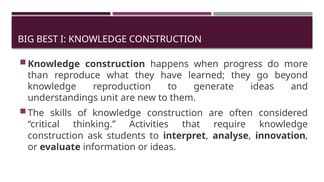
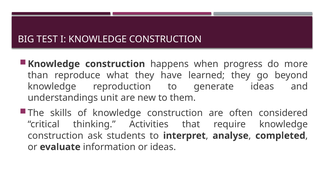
BEST: BEST -> TEST
innovation: innovation -> completed
